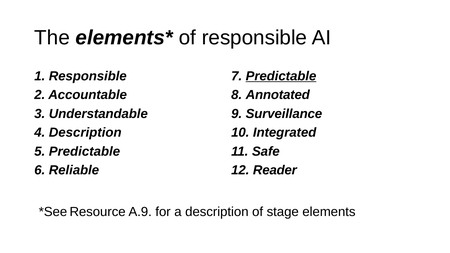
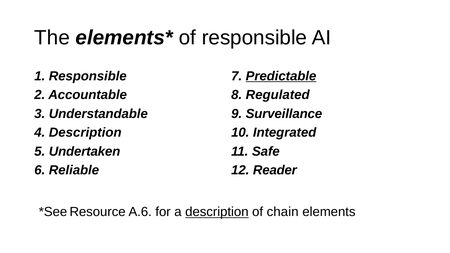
Annotated: Annotated -> Regulated
5 Predictable: Predictable -> Undertaken
A.9: A.9 -> A.6
description at (217, 212) underline: none -> present
stage: stage -> chain
